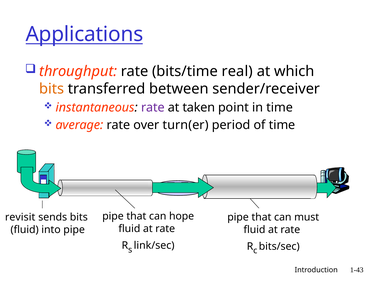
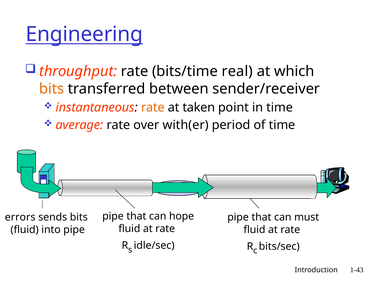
Applications: Applications -> Engineering
rate at (153, 107) colour: purple -> orange
turn(er: turn(er -> with(er
revisit: revisit -> errors
link/sec: link/sec -> idle/sec
